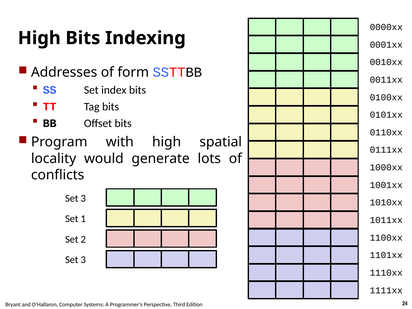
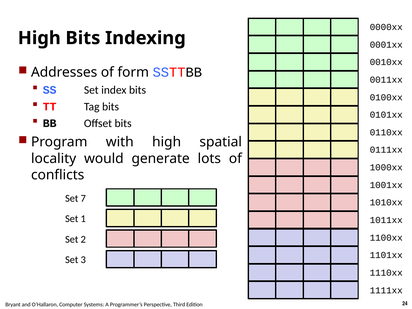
3 at (83, 198): 3 -> 7
